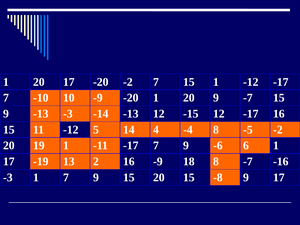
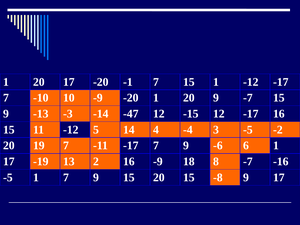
-20 -2: -2 -> -1
-14 -13: -13 -> -47
-4 8: 8 -> 3
19 1: 1 -> 7
-3 at (8, 177): -3 -> -5
